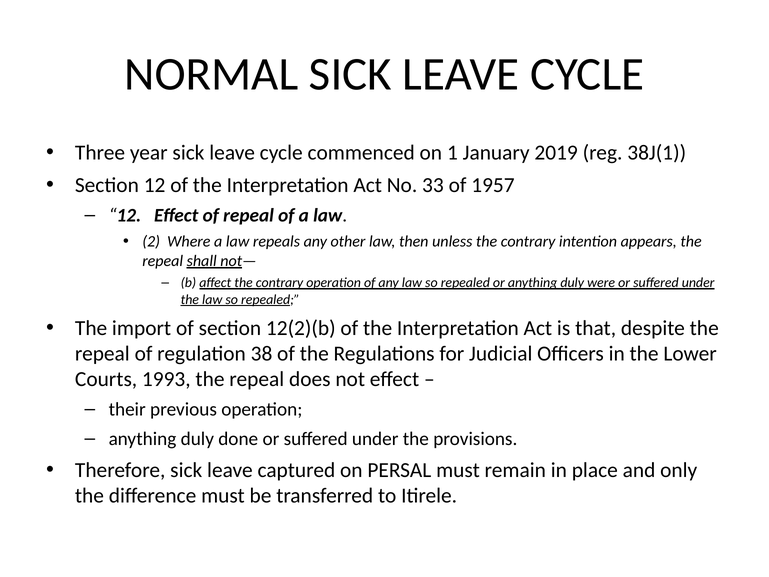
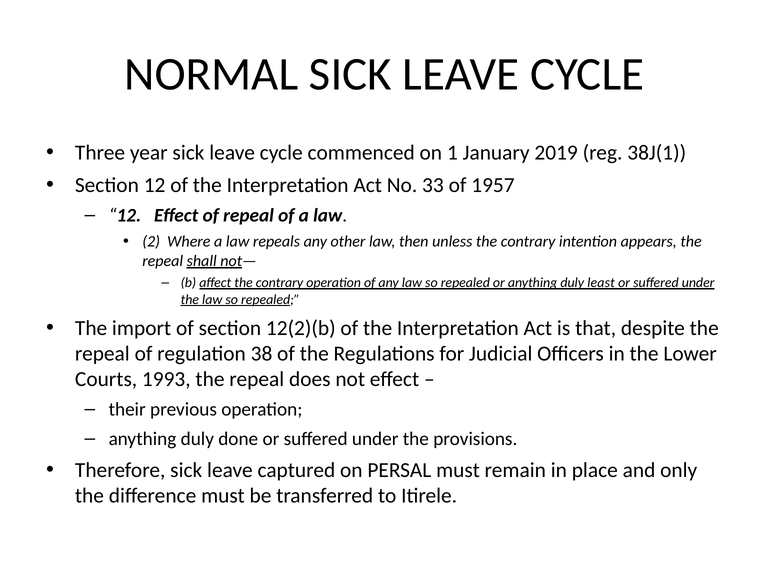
were: were -> least
